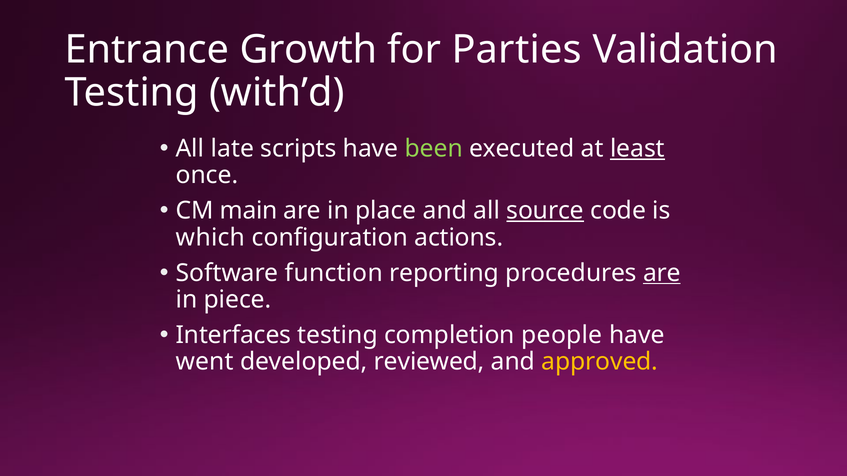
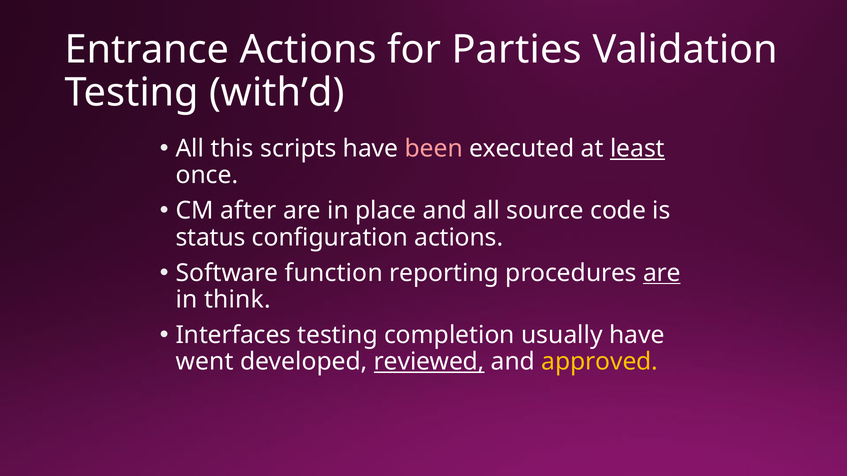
Entrance Growth: Growth -> Actions
late: late -> this
been colour: light green -> pink
main: main -> after
source underline: present -> none
which: which -> status
piece: piece -> think
people: people -> usually
reviewed underline: none -> present
